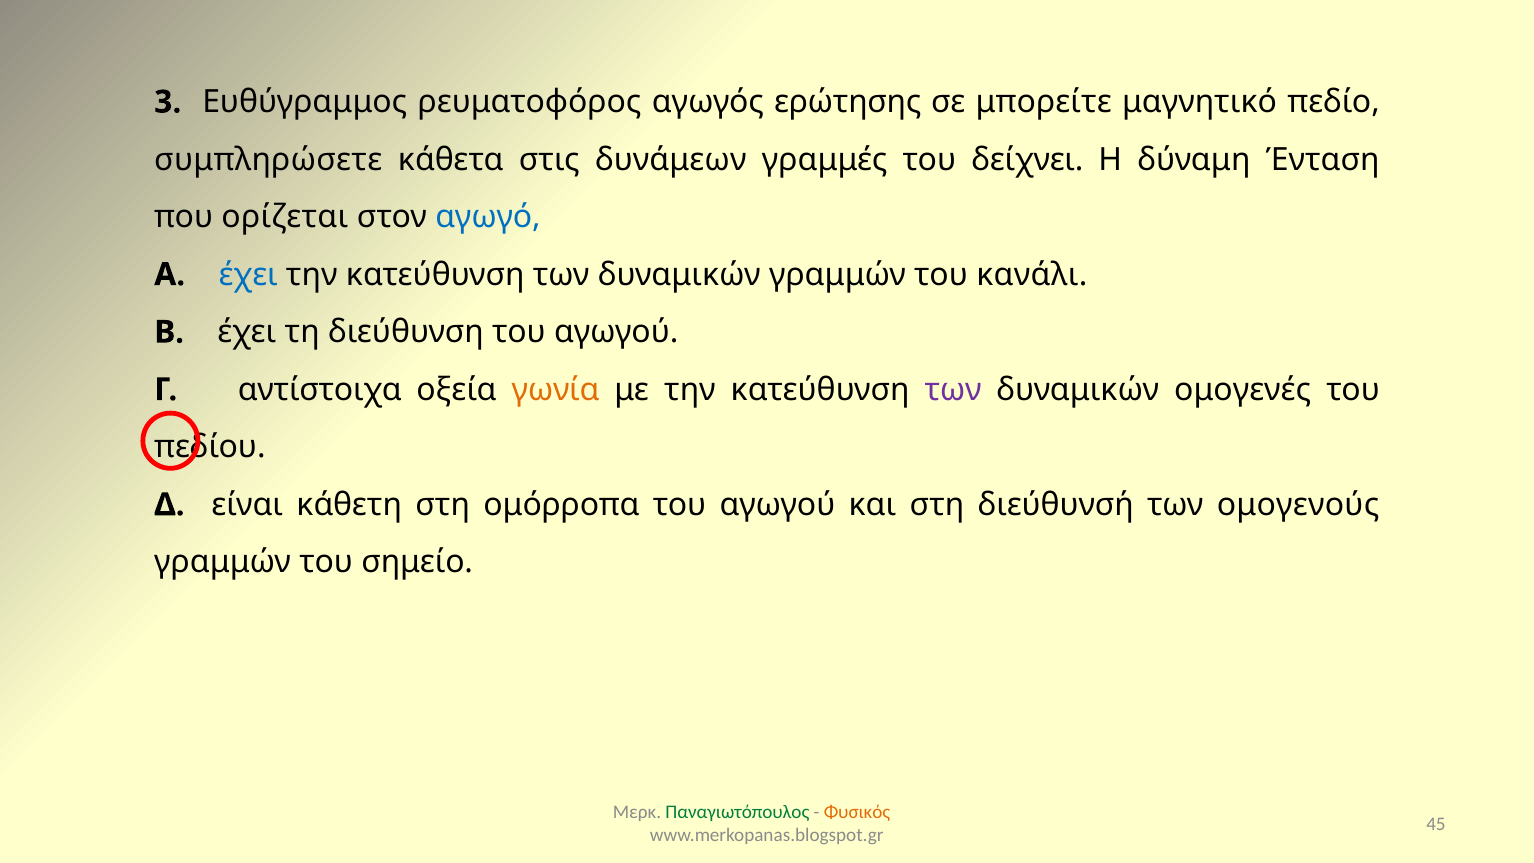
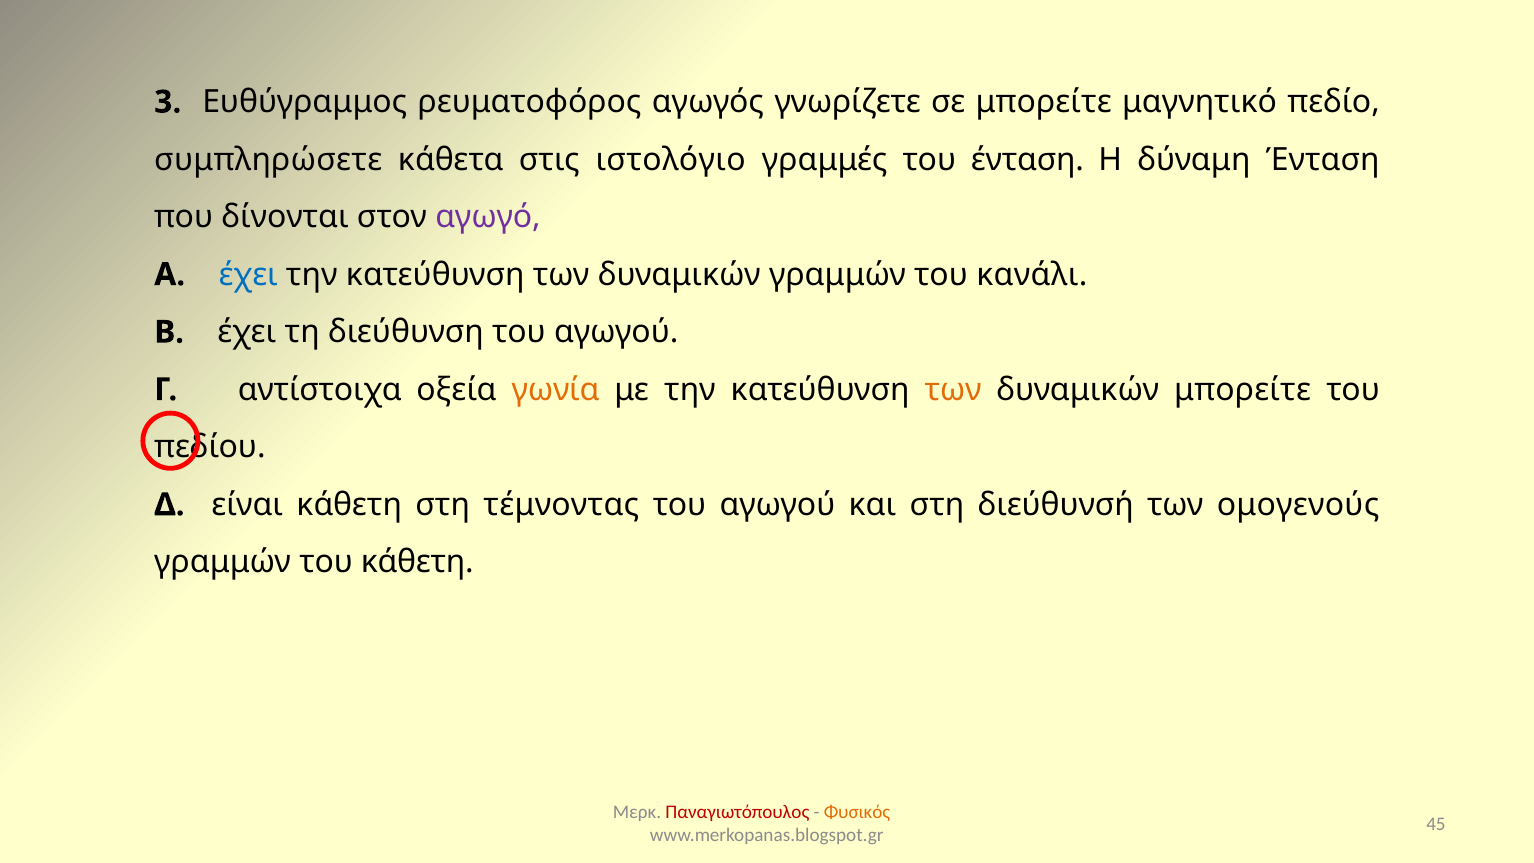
ερώτησης: ερώτησης -> γνωρίζετε
δυνάμεων: δυνάμεων -> ιστολόγιο
του δείχνει: δείχνει -> ένταση
ορίζεται: ορίζεται -> δίνονται
αγωγό colour: blue -> purple
των at (953, 390) colour: purple -> orange
δυναμικών ομογενές: ομογενές -> μπορείτε
ομόρροπα: ομόρροπα -> τέμνοντας
του σημείο: σημείο -> κάθετη
Παναγιωτόπουλος colour: green -> red
